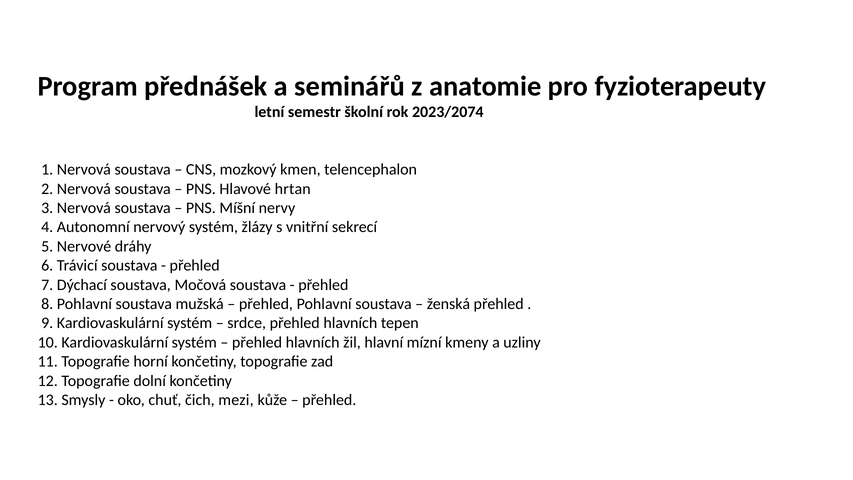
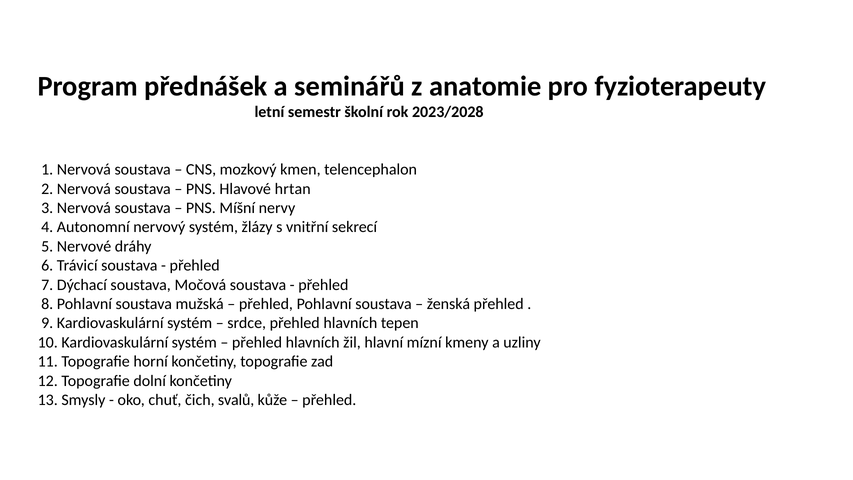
2023/2074: 2023/2074 -> 2023/2028
mezi: mezi -> svalů
